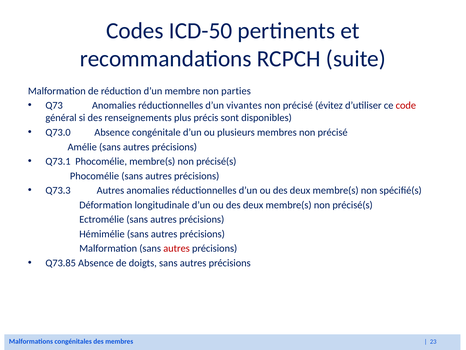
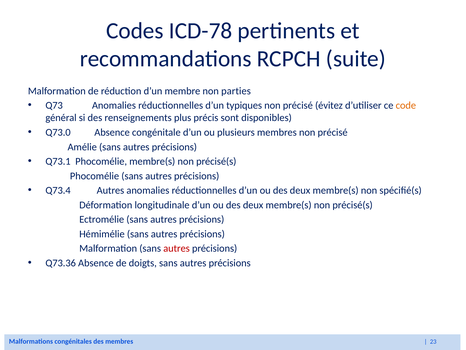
ICD-50: ICD-50 -> ICD-78
vivantes: vivantes -> typiques
code colour: red -> orange
Q73.3: Q73.3 -> Q73.4
Q73.85: Q73.85 -> Q73.36
